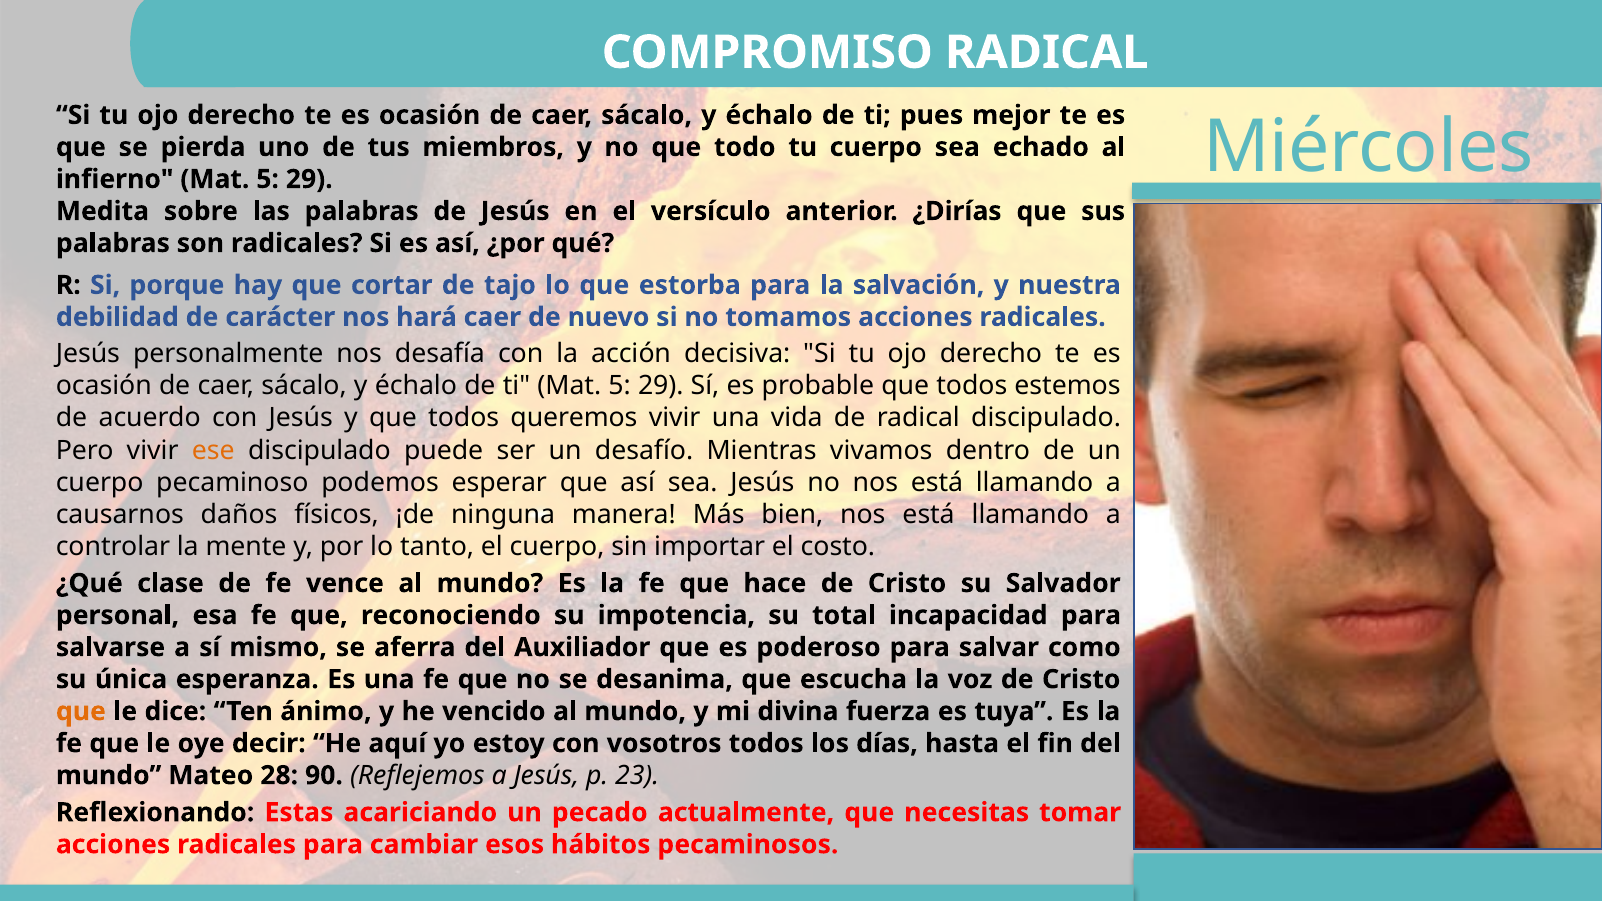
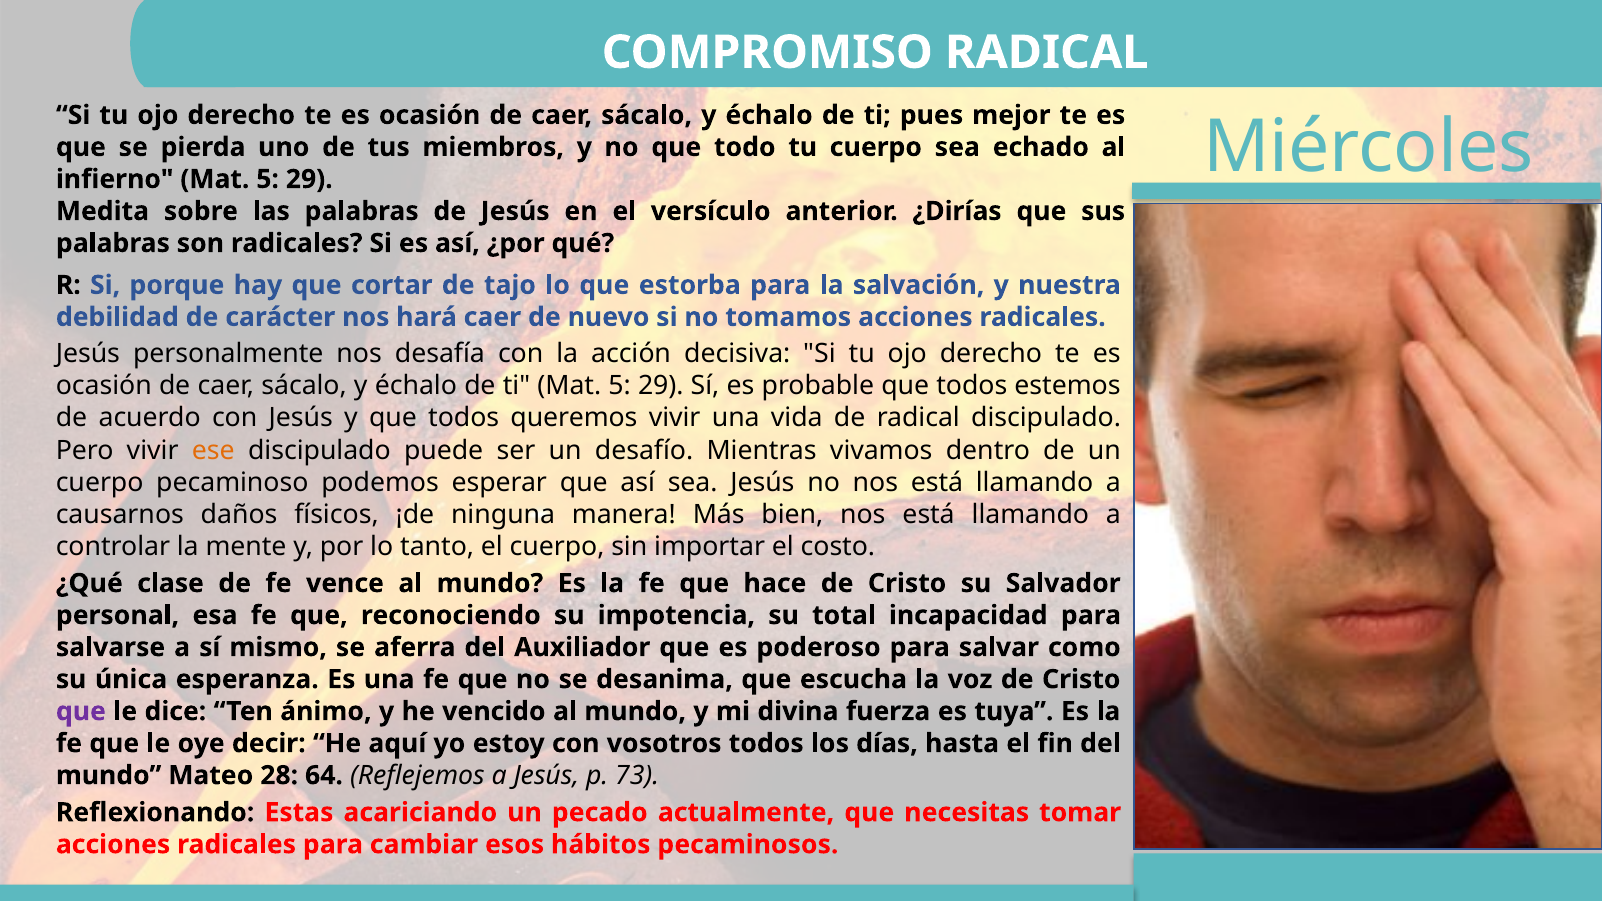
que at (81, 711) colour: orange -> purple
90: 90 -> 64
23: 23 -> 73
